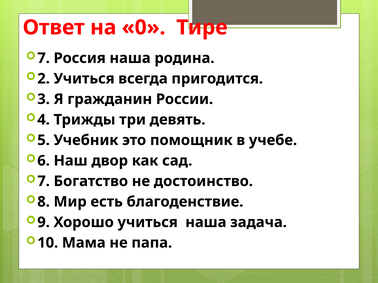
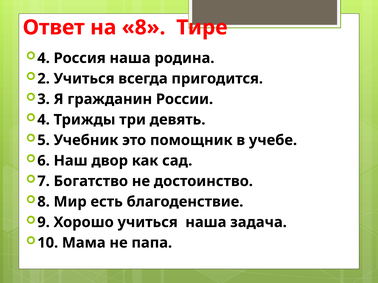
на 0: 0 -> 8
7 at (44, 58): 7 -> 4
